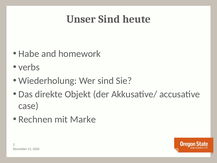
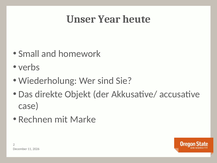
Unser Sind: Sind -> Year
Habe: Habe -> Small
